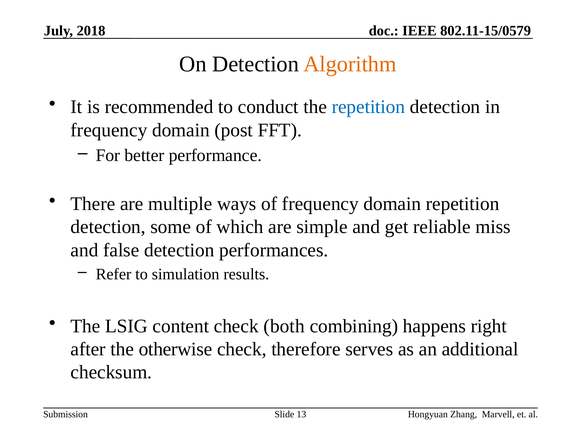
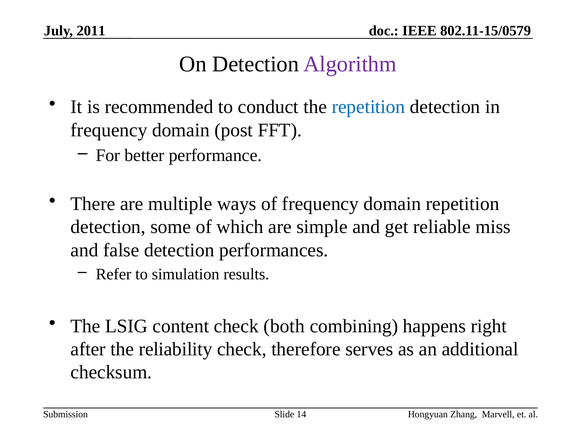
2018: 2018 -> 2011
Algorithm colour: orange -> purple
otherwise: otherwise -> reliability
13: 13 -> 14
